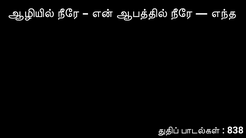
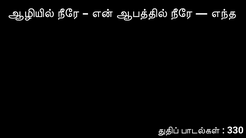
838: 838 -> 330
